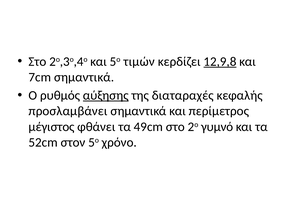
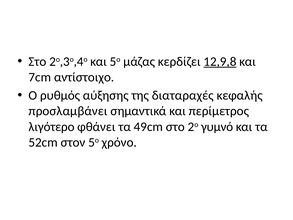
τιμών: τιμών -> μάζας
7cm σημαντικά: σημαντικά -> αντίστοιχο
αύξησης underline: present -> none
μέγιστος: μέγιστος -> λιγότερο
